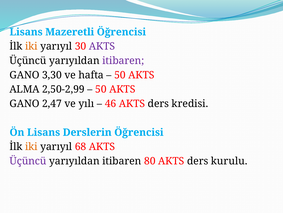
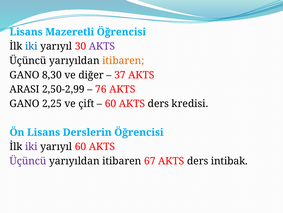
iki at (31, 46) colour: orange -> blue
itibaren at (123, 60) colour: purple -> orange
3,30: 3,30 -> 8,30
hafta: hafta -> diğer
50 at (120, 75): 50 -> 37
ALMA: ALMA -> ARASI
50 at (101, 89): 50 -> 76
2,47: 2,47 -> 2,25
yılı: yılı -> çift
46 at (111, 103): 46 -> 60
iki at (31, 146) colour: orange -> purple
yarıyıl 68: 68 -> 60
80: 80 -> 67
kurulu: kurulu -> intibak
